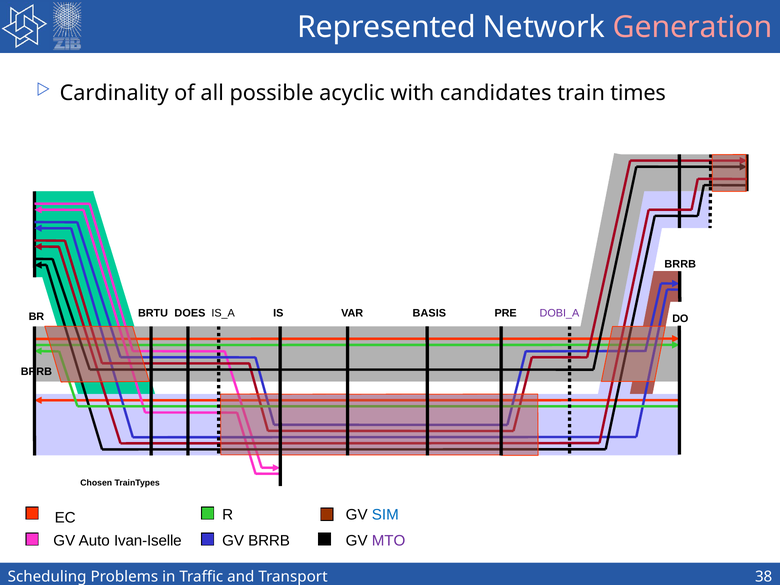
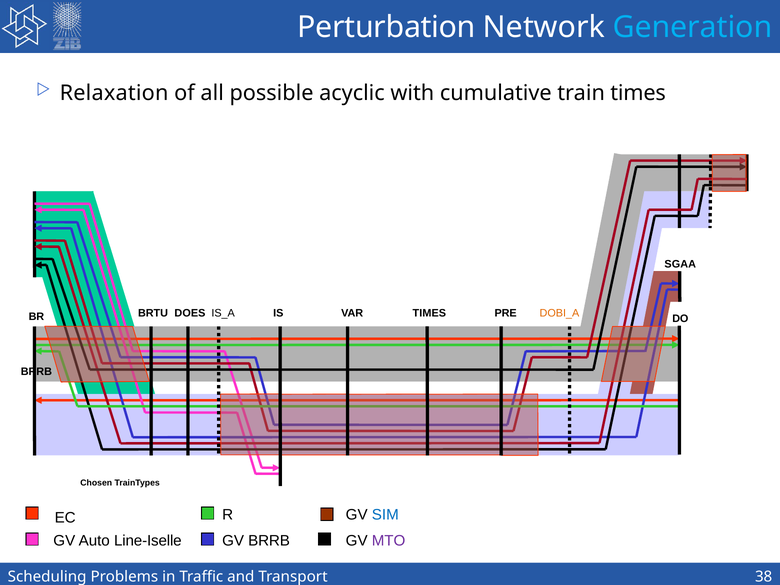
Represented: Represented -> Perturbation
Generation colour: pink -> light blue
Cardinality: Cardinality -> Relaxation
candidates: candidates -> cumulative
BRRB at (680, 264): BRRB -> SGAA
DOBI_A colour: purple -> orange
VAR BASIS: BASIS -> TIMES
Ivan-Iselle: Ivan-Iselle -> Line-Iselle
